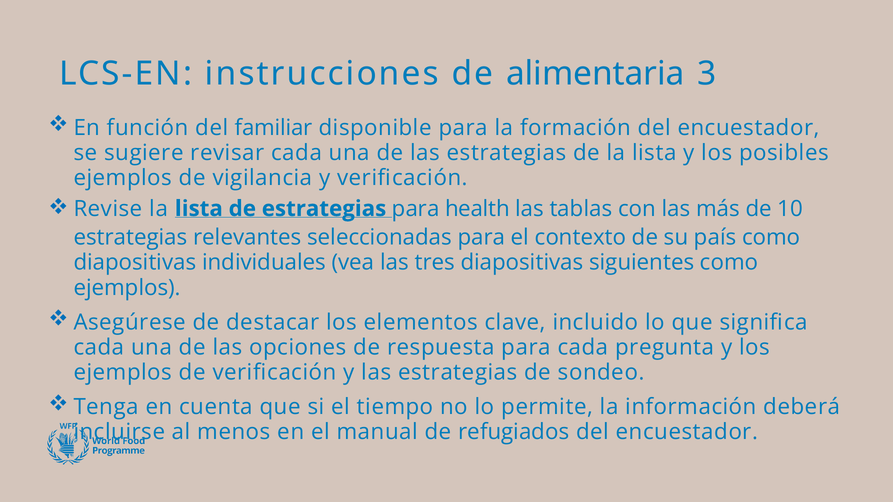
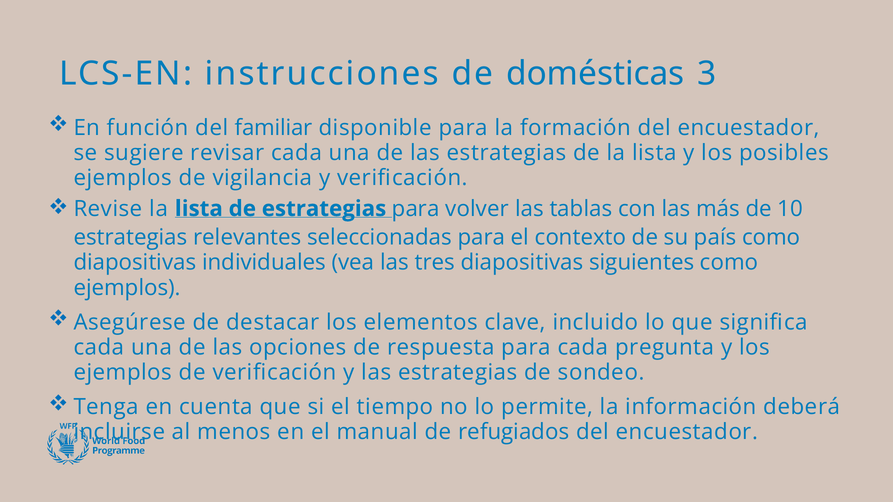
alimentaria: alimentaria -> domésticas
health: health -> volver
